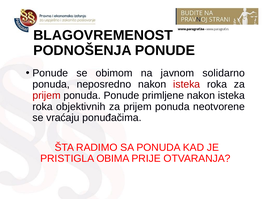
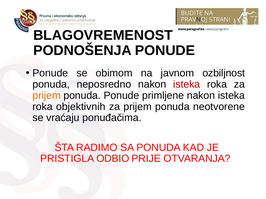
solidarno: solidarno -> ozbiljnost
prijem at (47, 96) colour: red -> orange
OBIMA: OBIMA -> ODBIO
